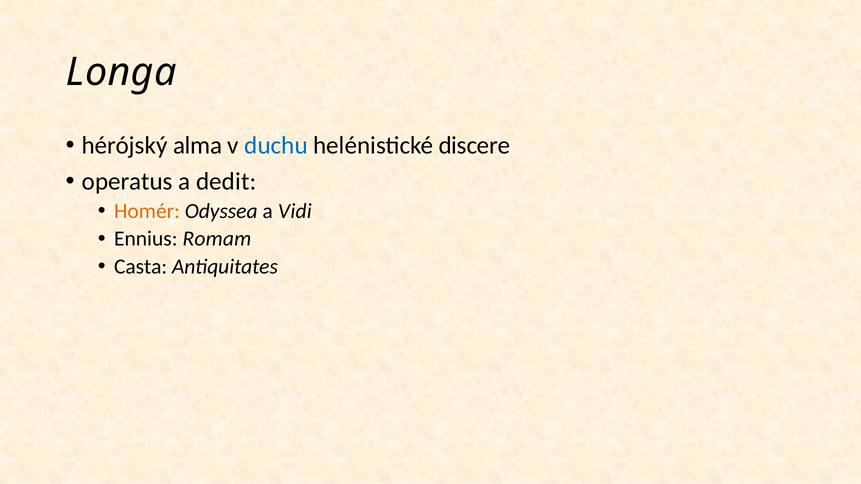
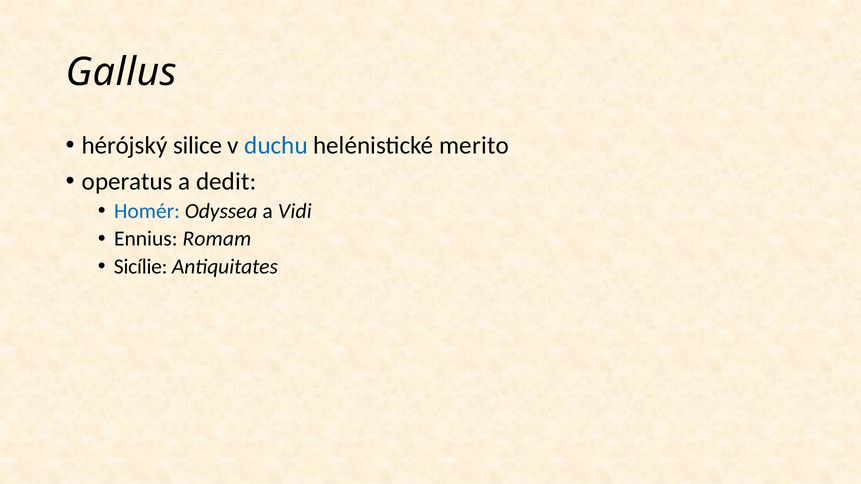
Longa: Longa -> Gallus
alma: alma -> silice
discere: discere -> merito
Homér colour: orange -> blue
Casta: Casta -> Sicílie
